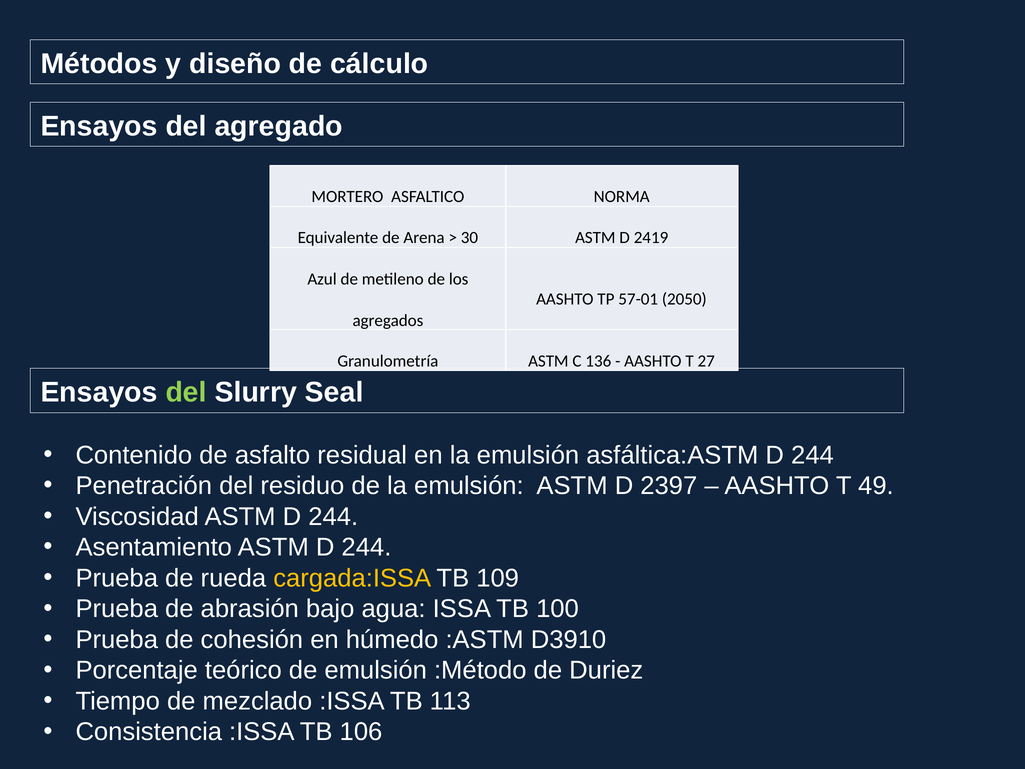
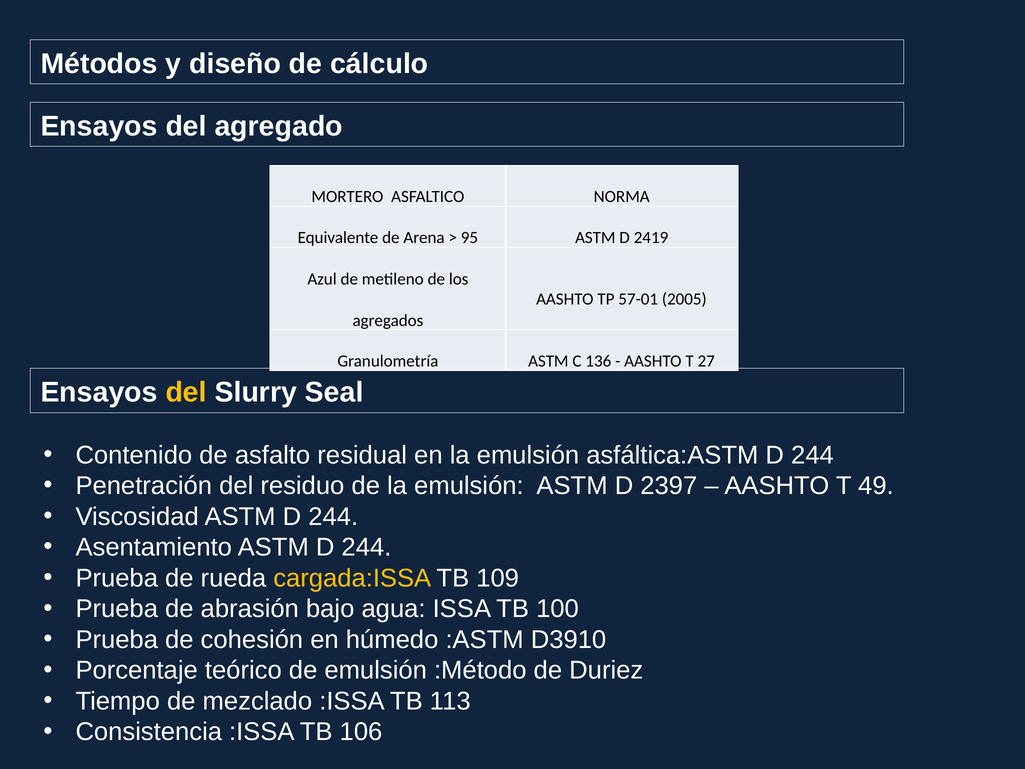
30: 30 -> 95
2050: 2050 -> 2005
del at (186, 392) colour: light green -> yellow
